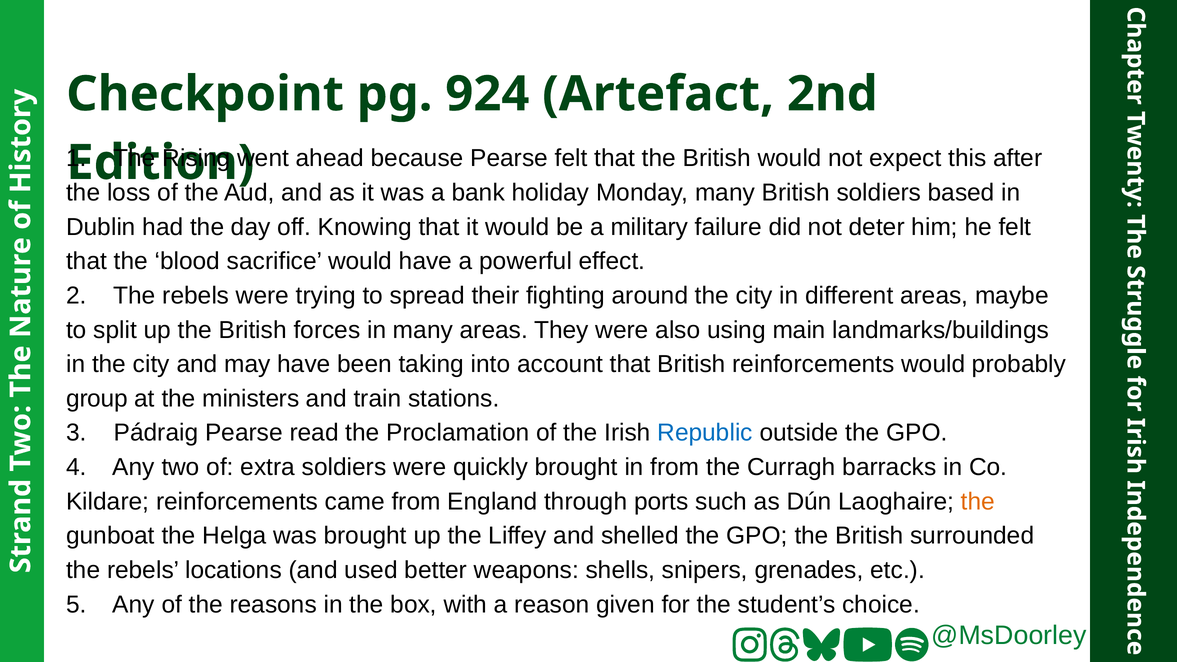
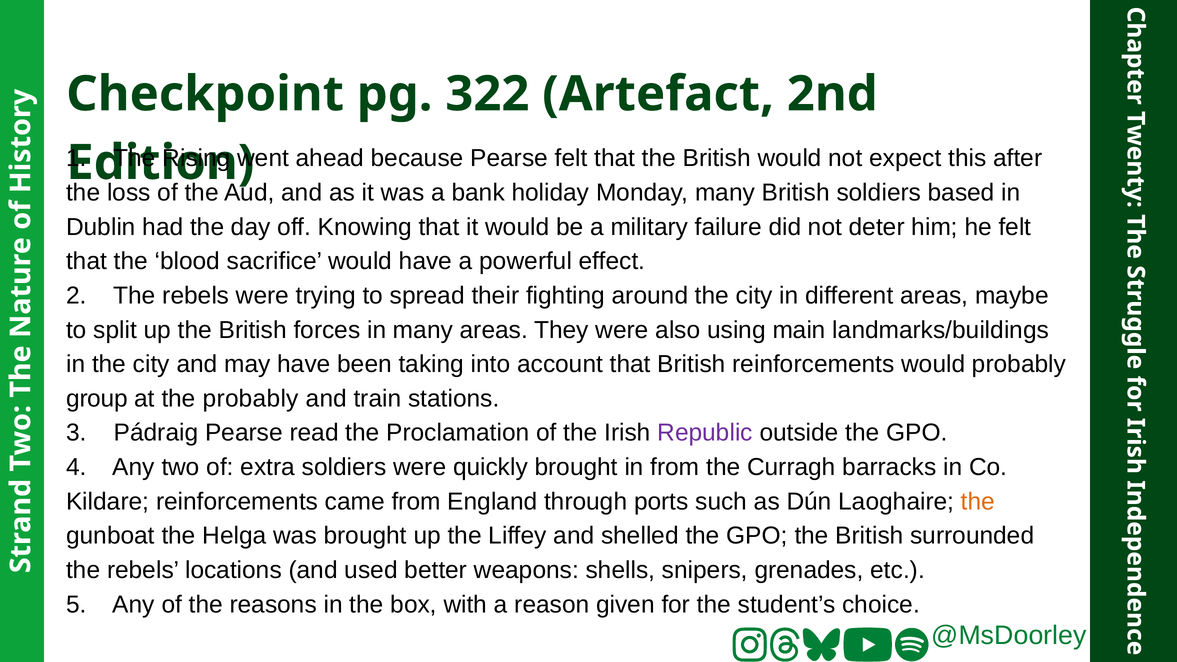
924: 924 -> 322
the ministers: ministers -> probably
Republic colour: blue -> purple
